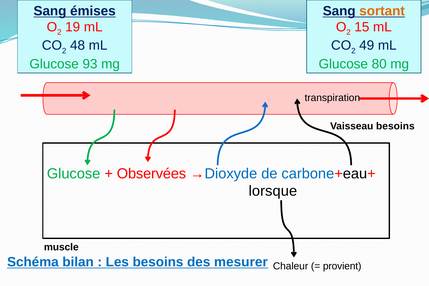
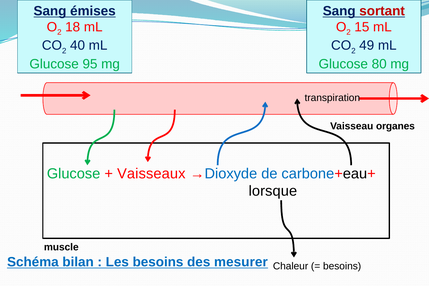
sortant colour: orange -> red
19: 19 -> 18
48: 48 -> 40
93: 93 -> 95
besoins at (395, 126): besoins -> organes
Observées: Observées -> Vaisseaux
provient at (342, 266): provient -> besoins
